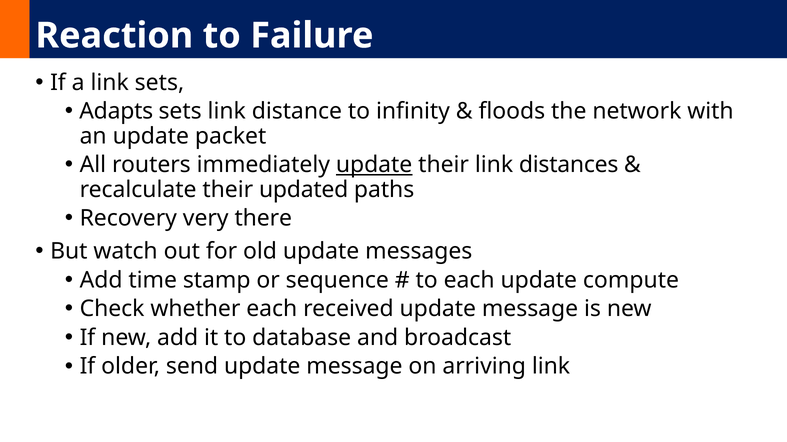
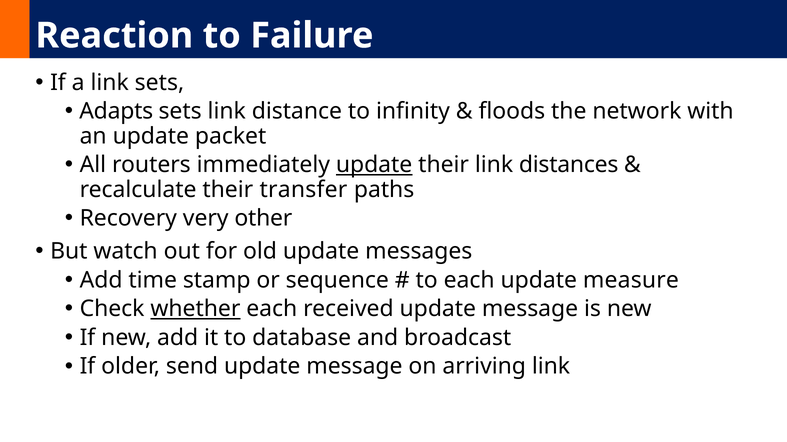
updated: updated -> transfer
there: there -> other
compute: compute -> measure
whether underline: none -> present
